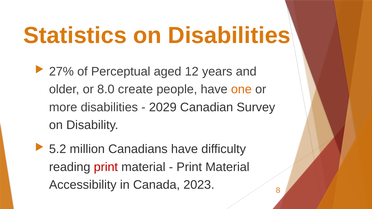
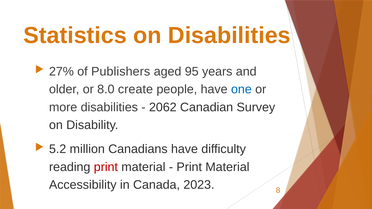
Perceptual: Perceptual -> Publishers
12: 12 -> 95
one colour: orange -> blue
2029: 2029 -> 2062
